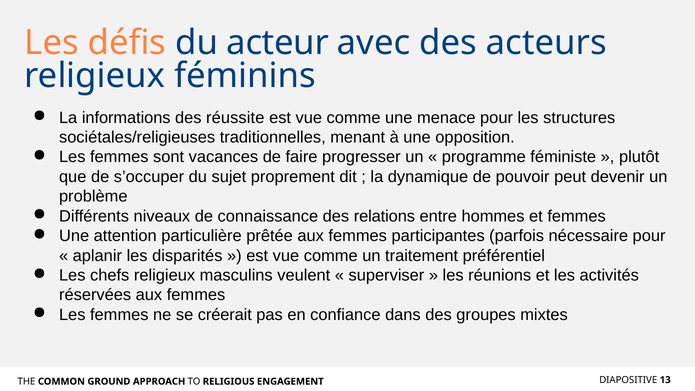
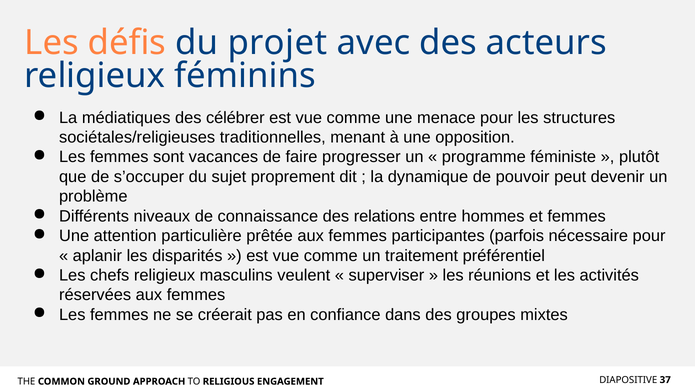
acteur: acteur -> projet
informations: informations -> médiatiques
réussite: réussite -> célébrer
13: 13 -> 37
